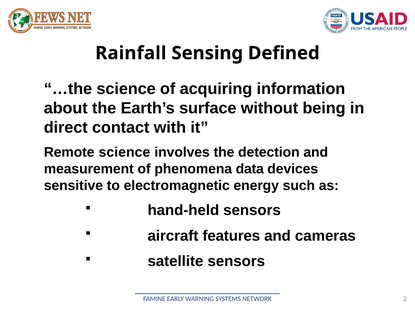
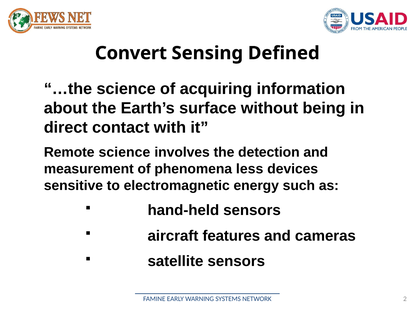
Rainfall: Rainfall -> Convert
data: data -> less
